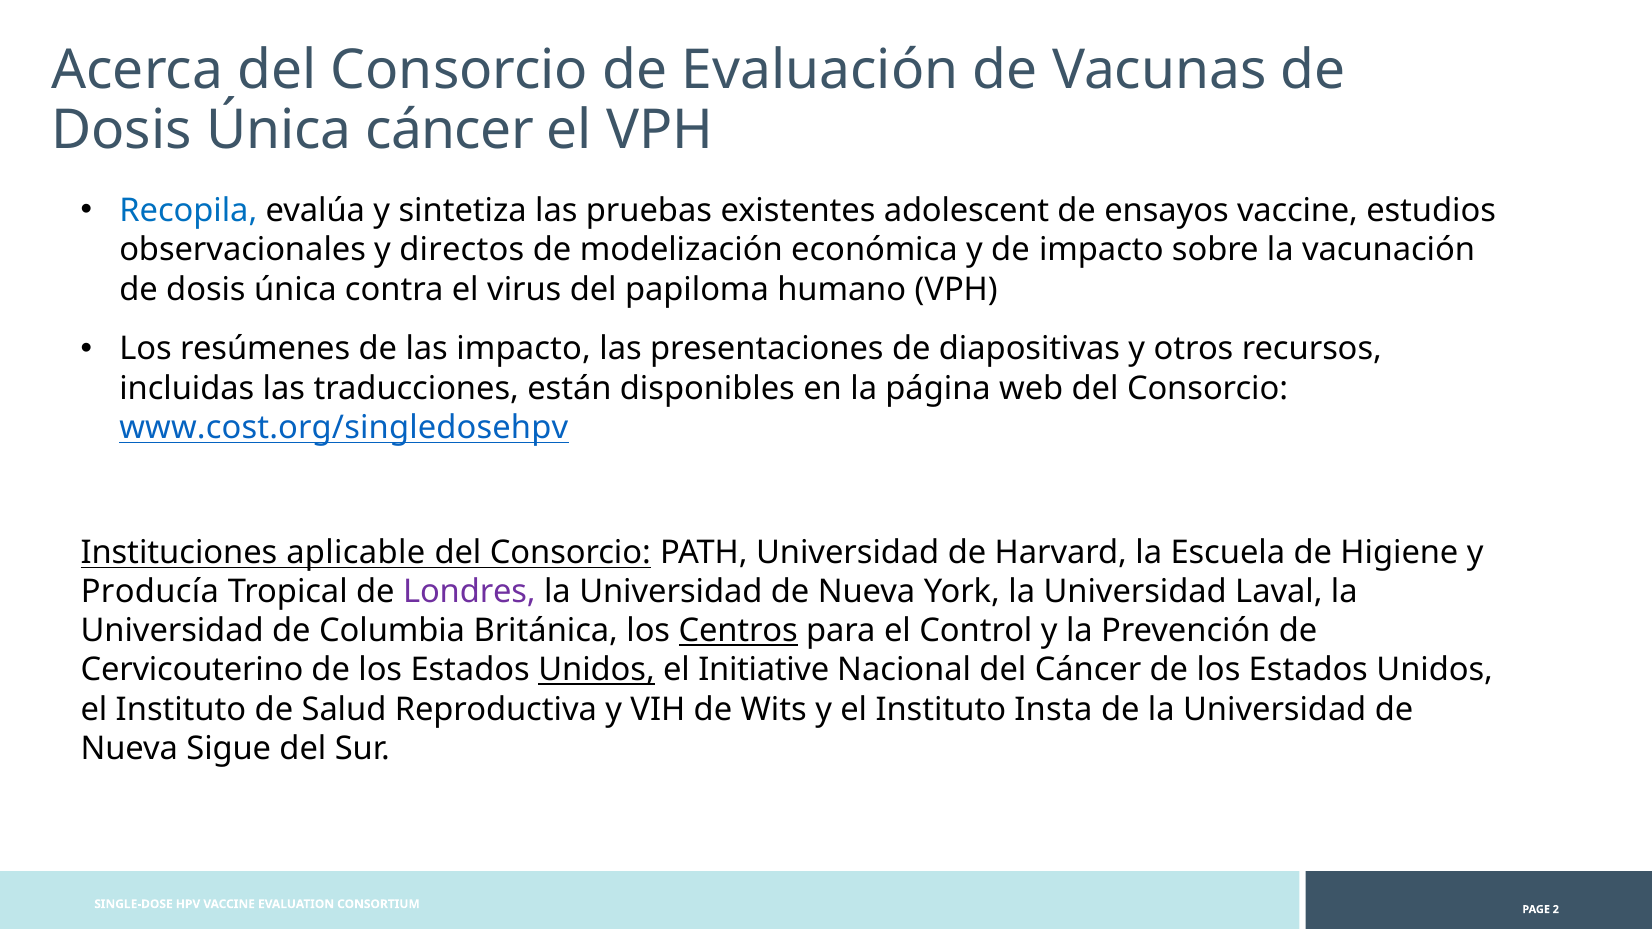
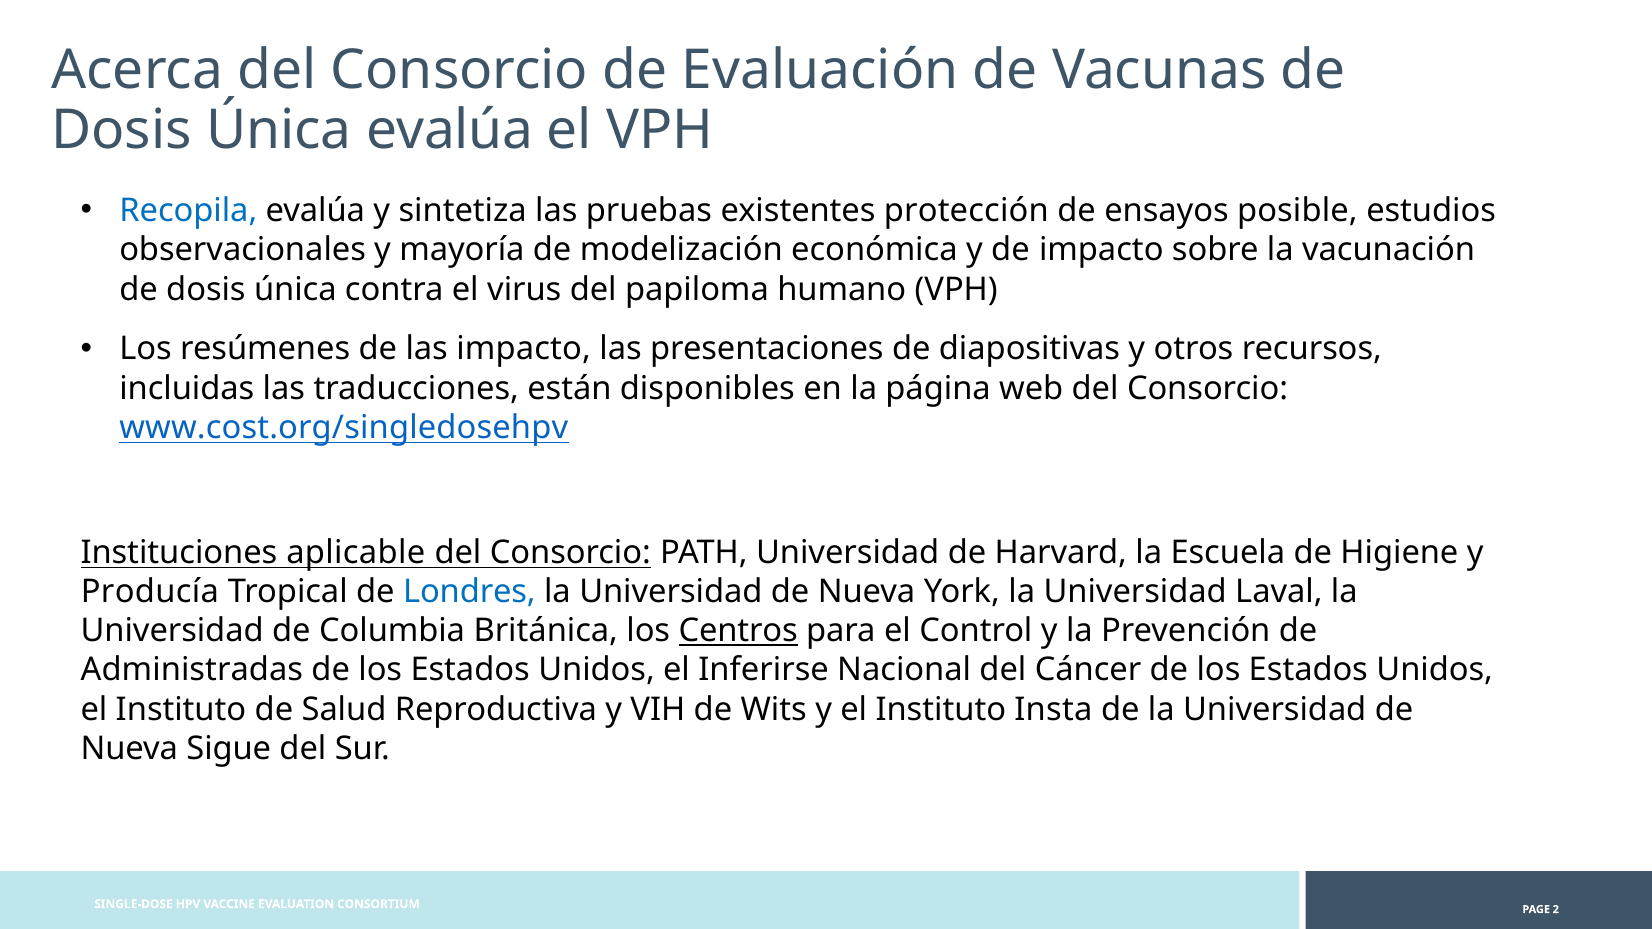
Única cáncer: cáncer -> evalúa
adolescent: adolescent -> protección
ensayos vaccine: vaccine -> posible
directos: directos -> mayoría
Londres colour: purple -> blue
Cervicouterino: Cervicouterino -> Administradas
Unidos at (597, 670) underline: present -> none
Initiative: Initiative -> Inferirse
